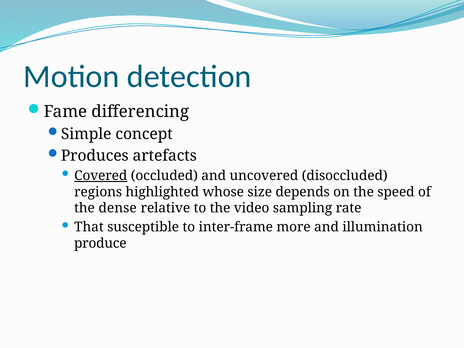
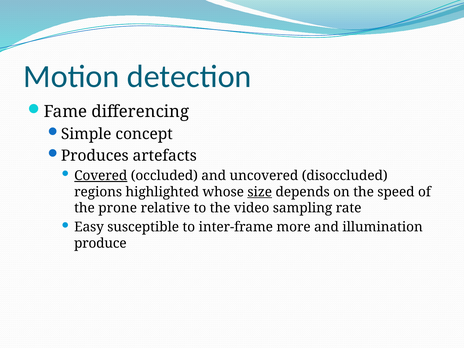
size underline: none -> present
dense: dense -> prone
That: That -> Easy
